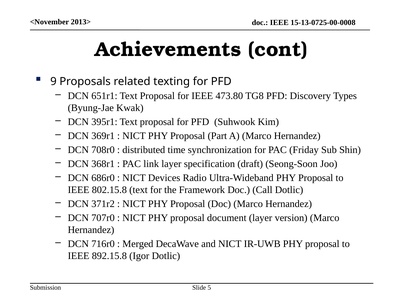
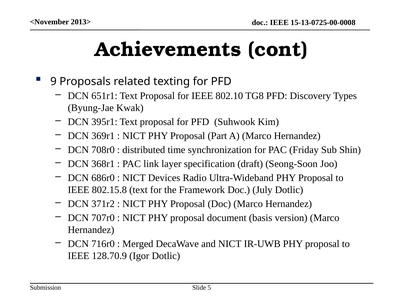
473.80: 473.80 -> 802.10
Call: Call -> July
document layer: layer -> basis
892.15.8: 892.15.8 -> 128.70.9
